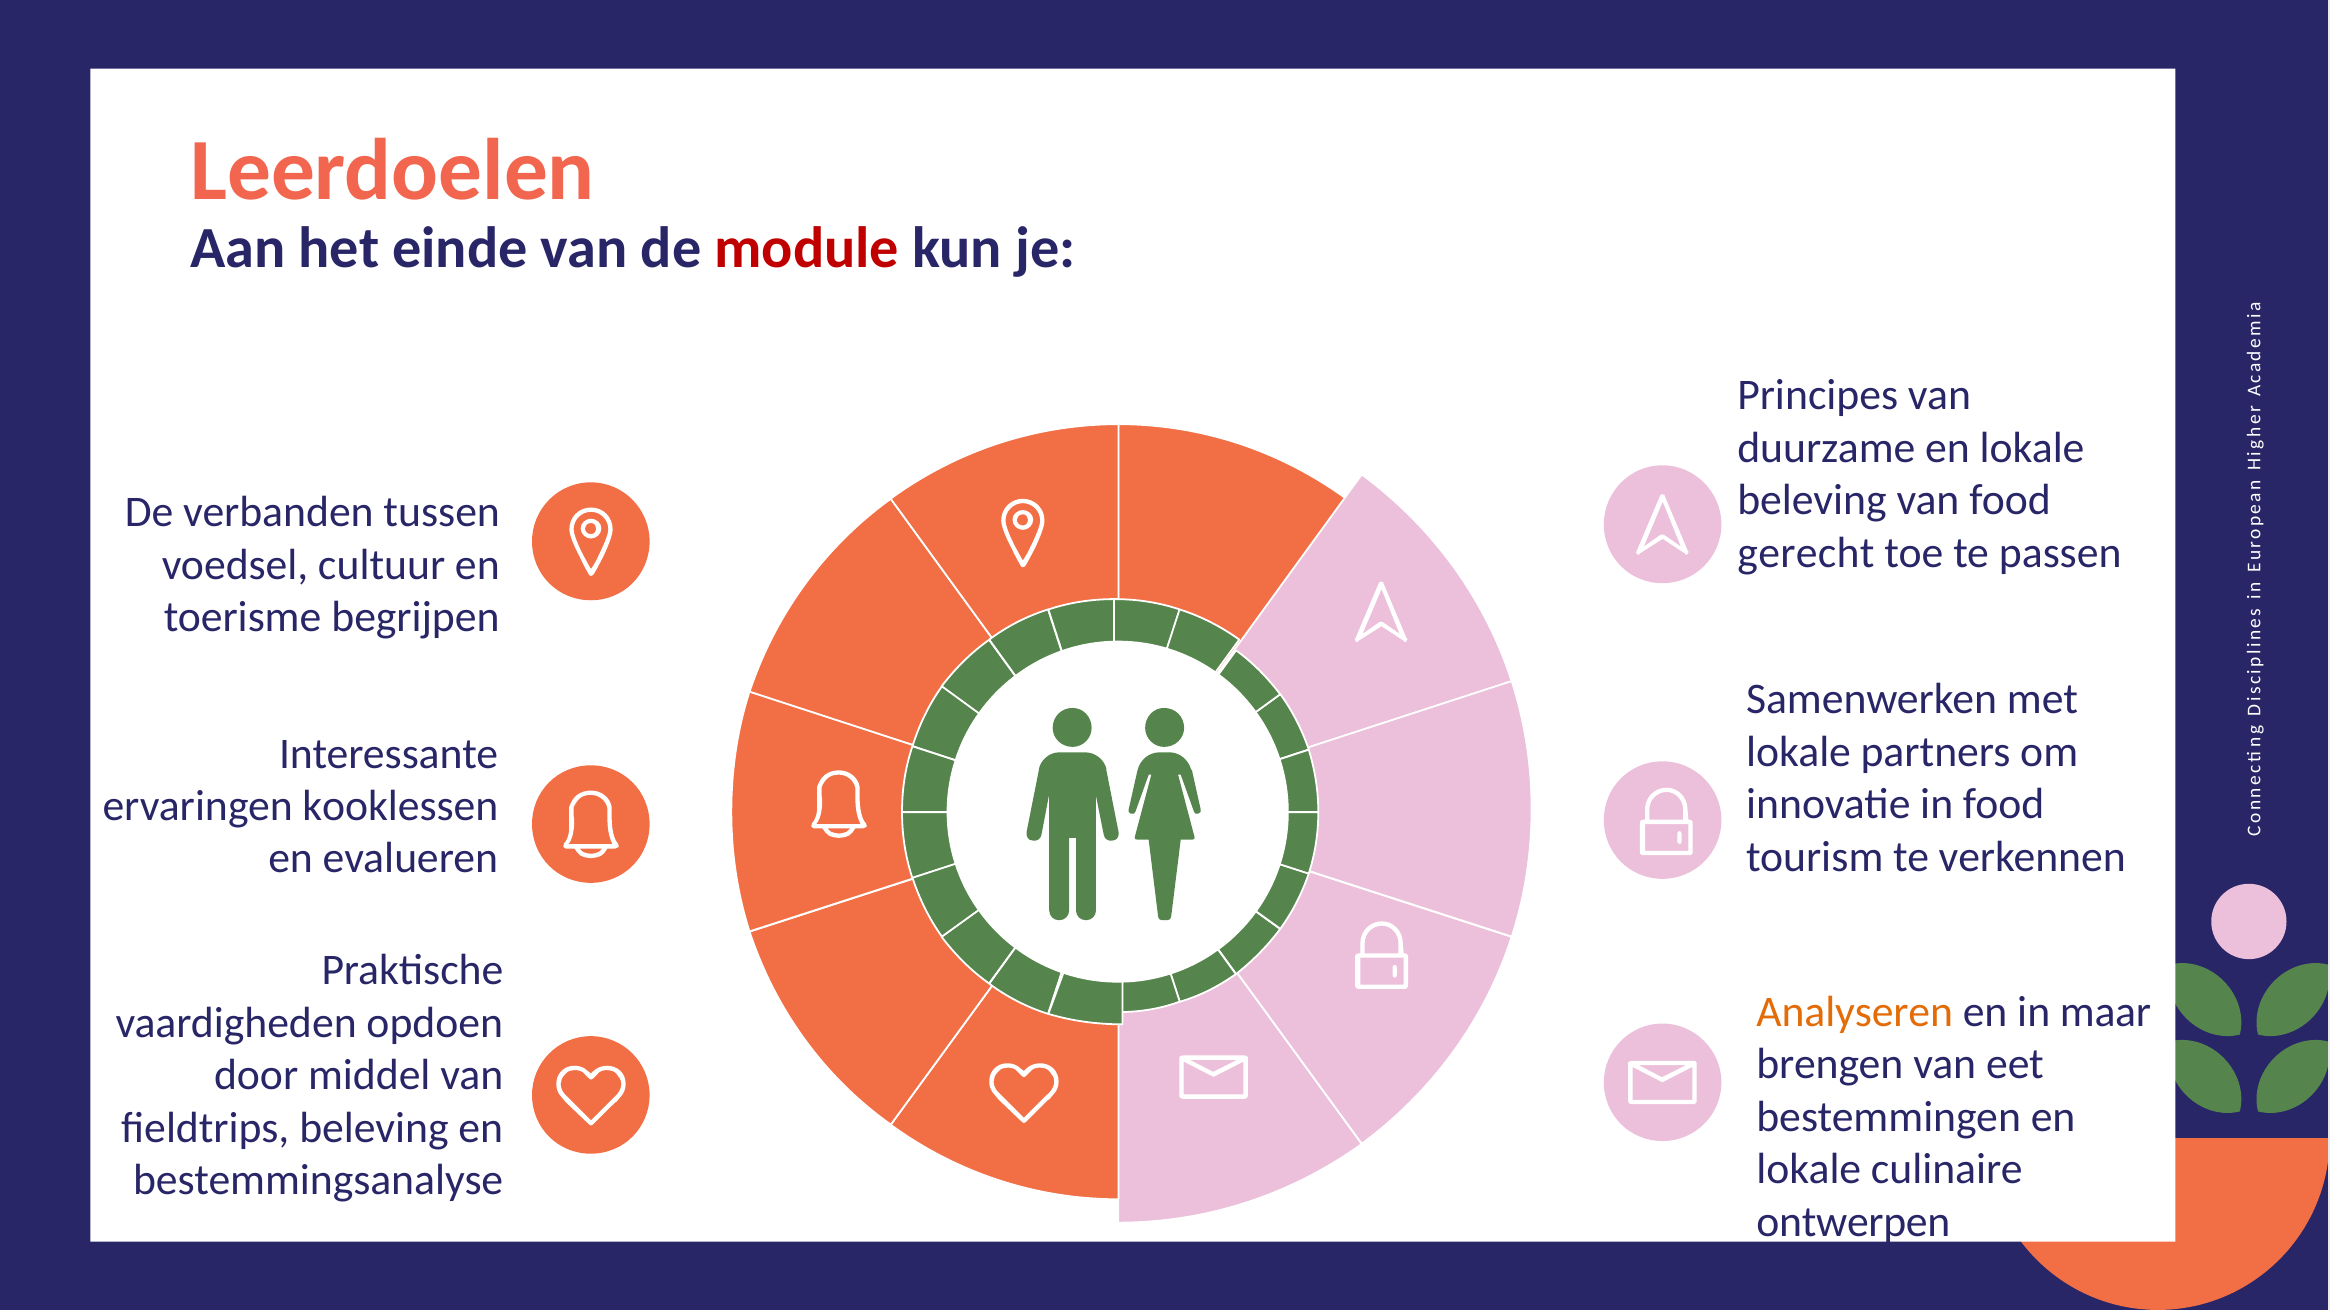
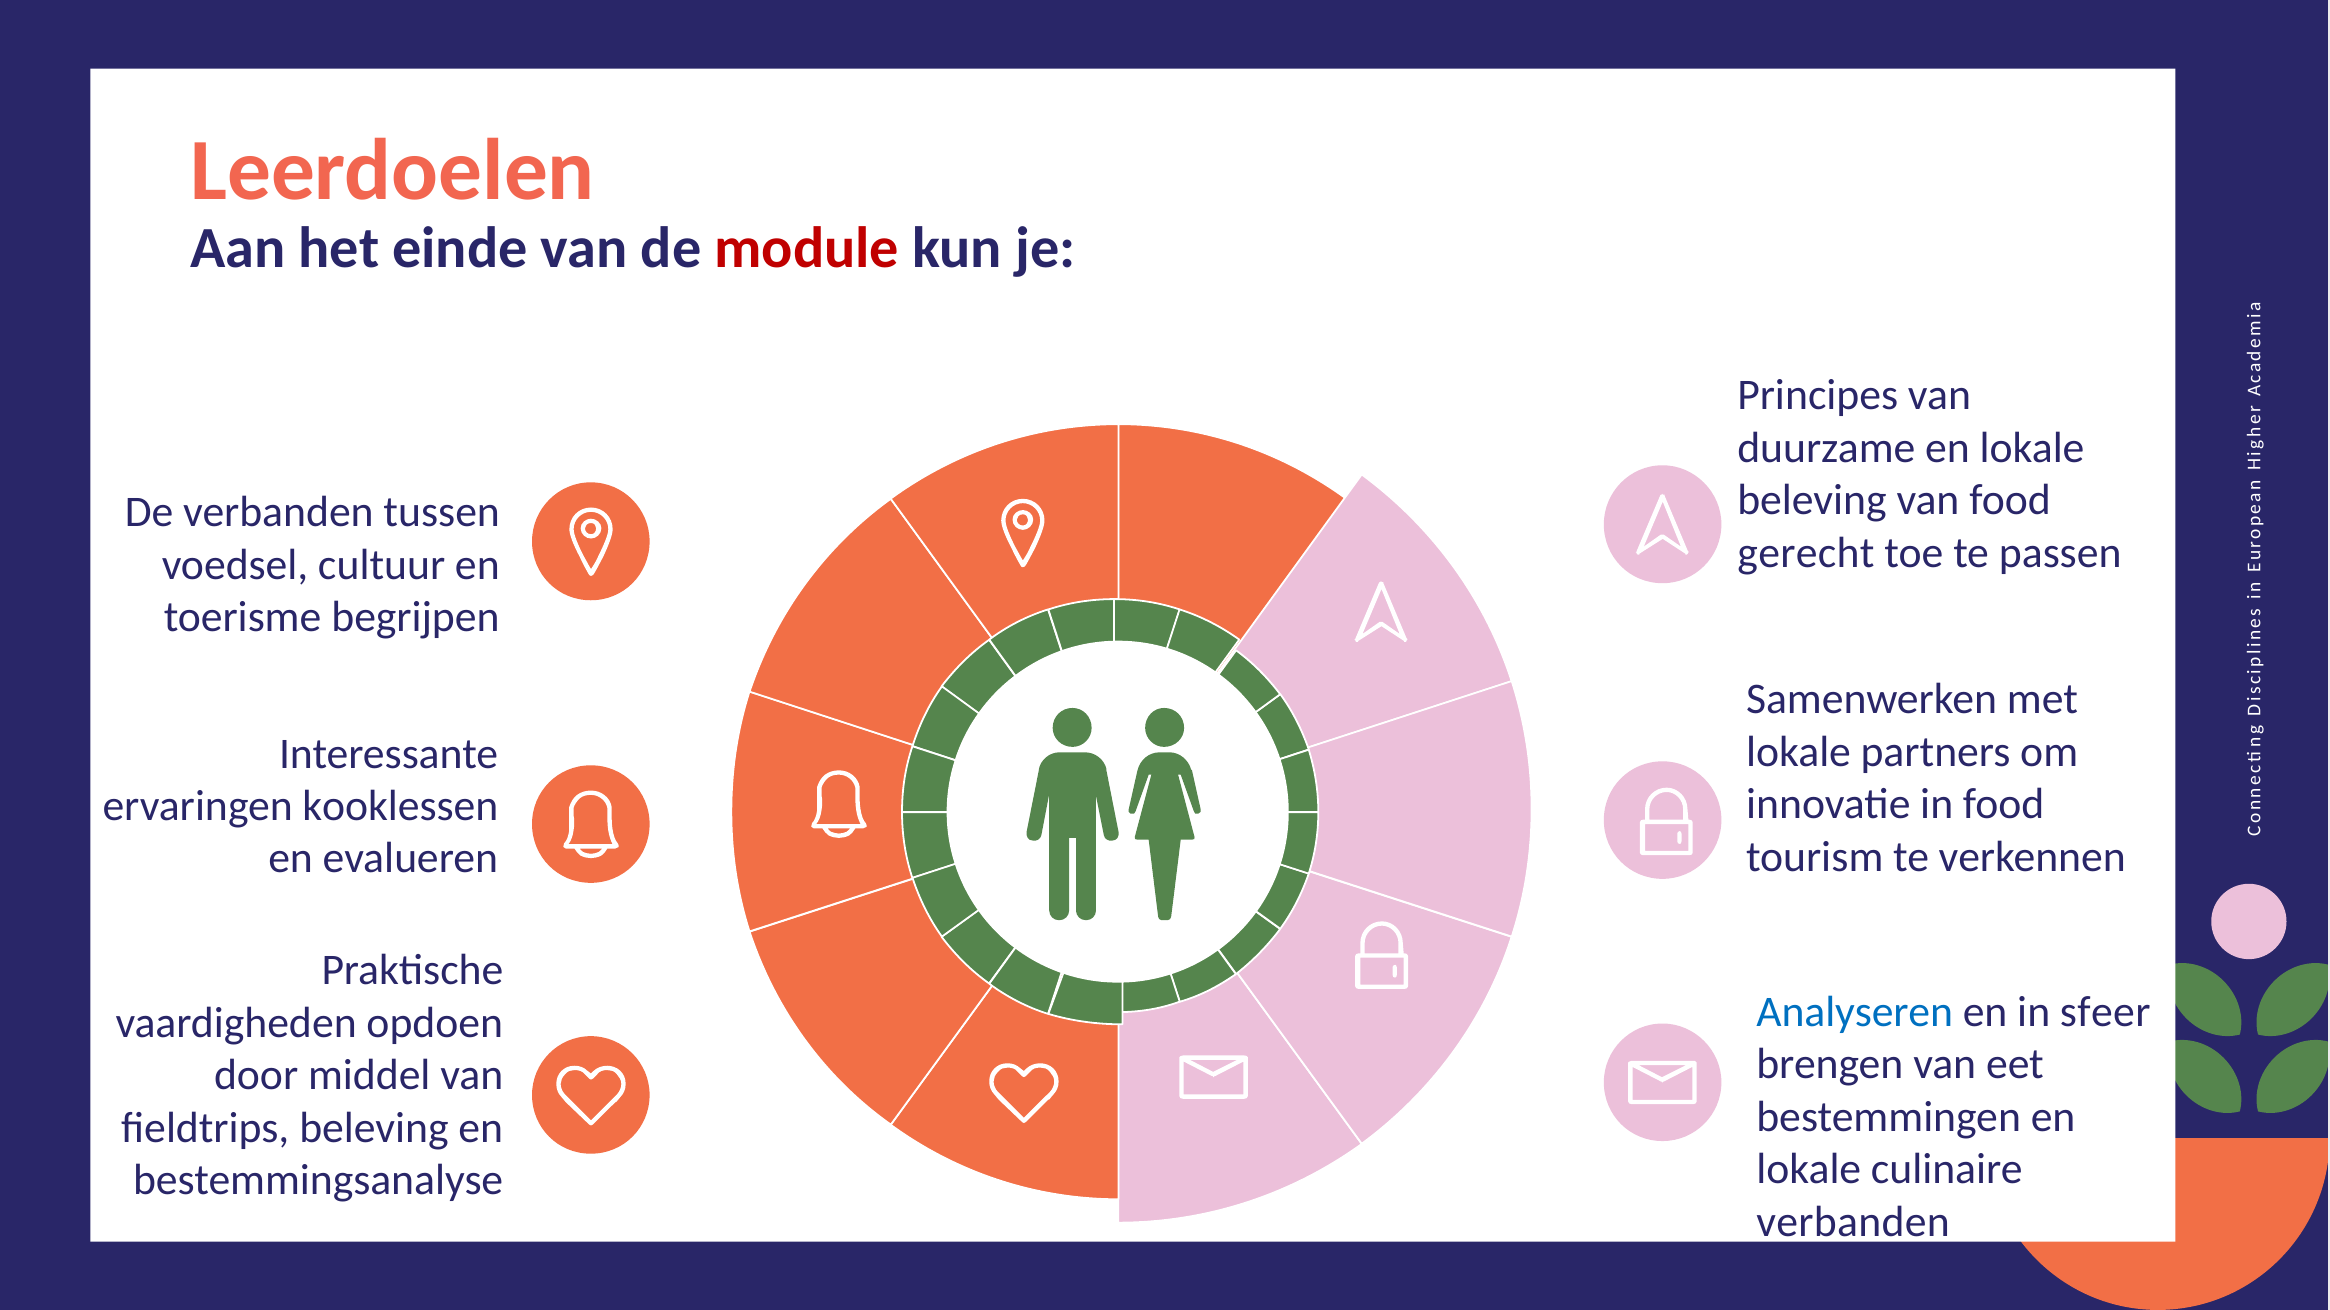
Analyseren colour: orange -> blue
maar: maar -> sfeer
ontwerpen at (1853, 1222): ontwerpen -> verbanden
